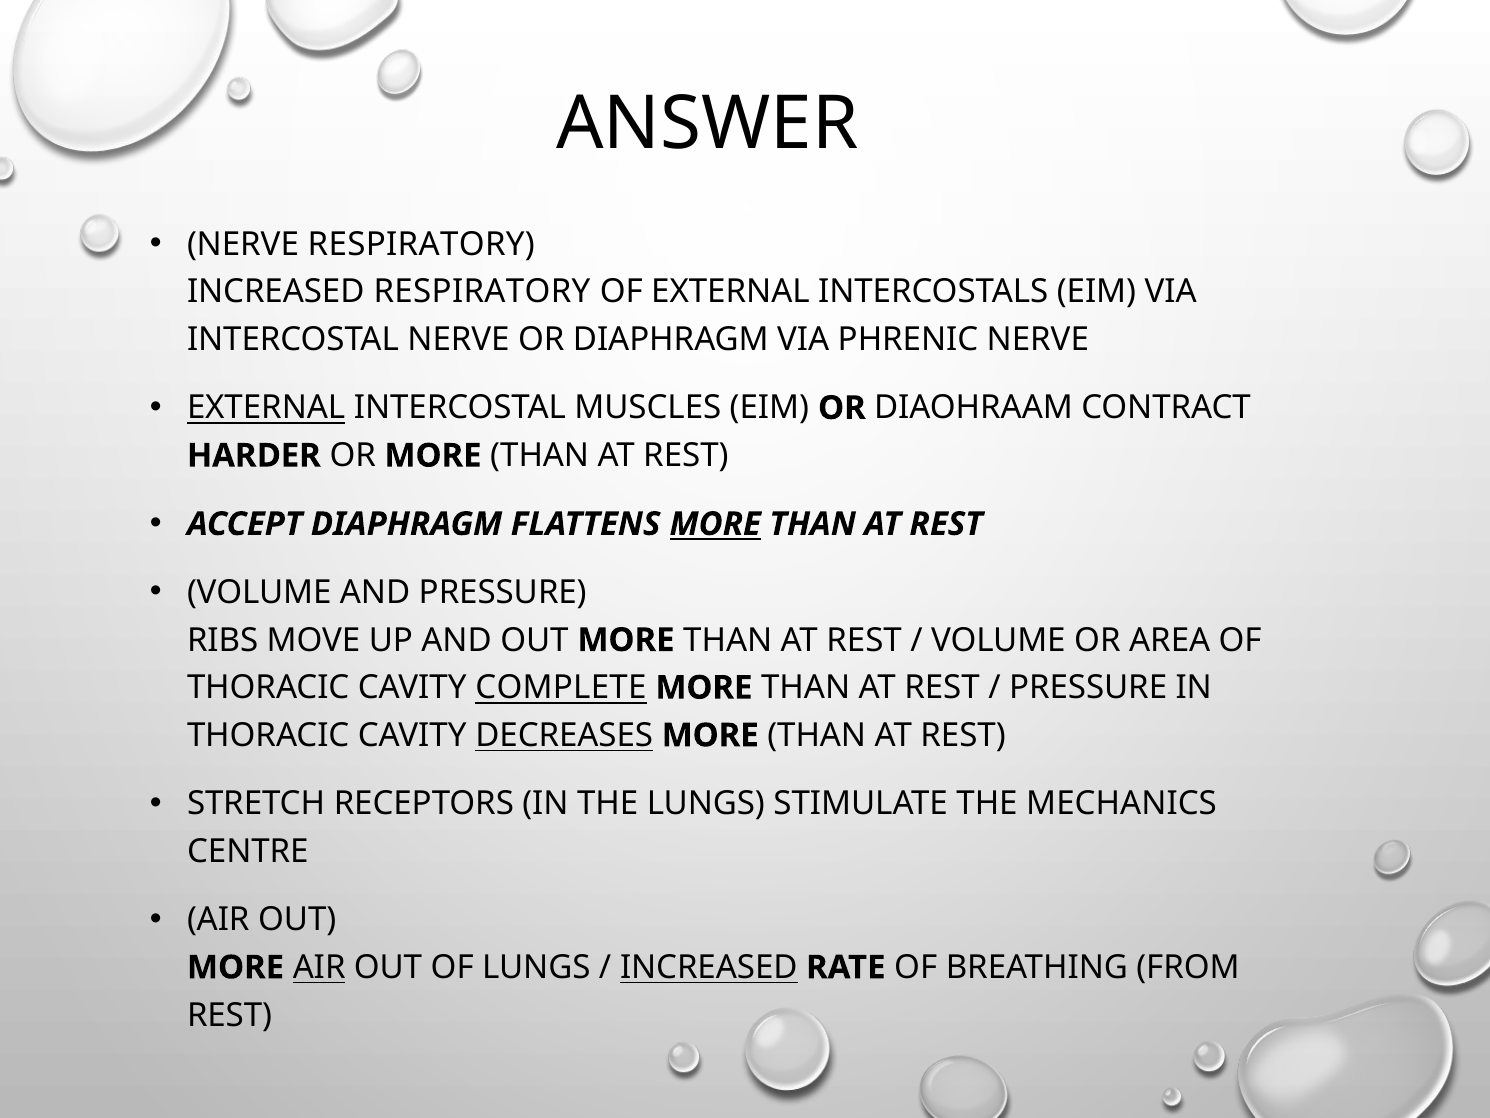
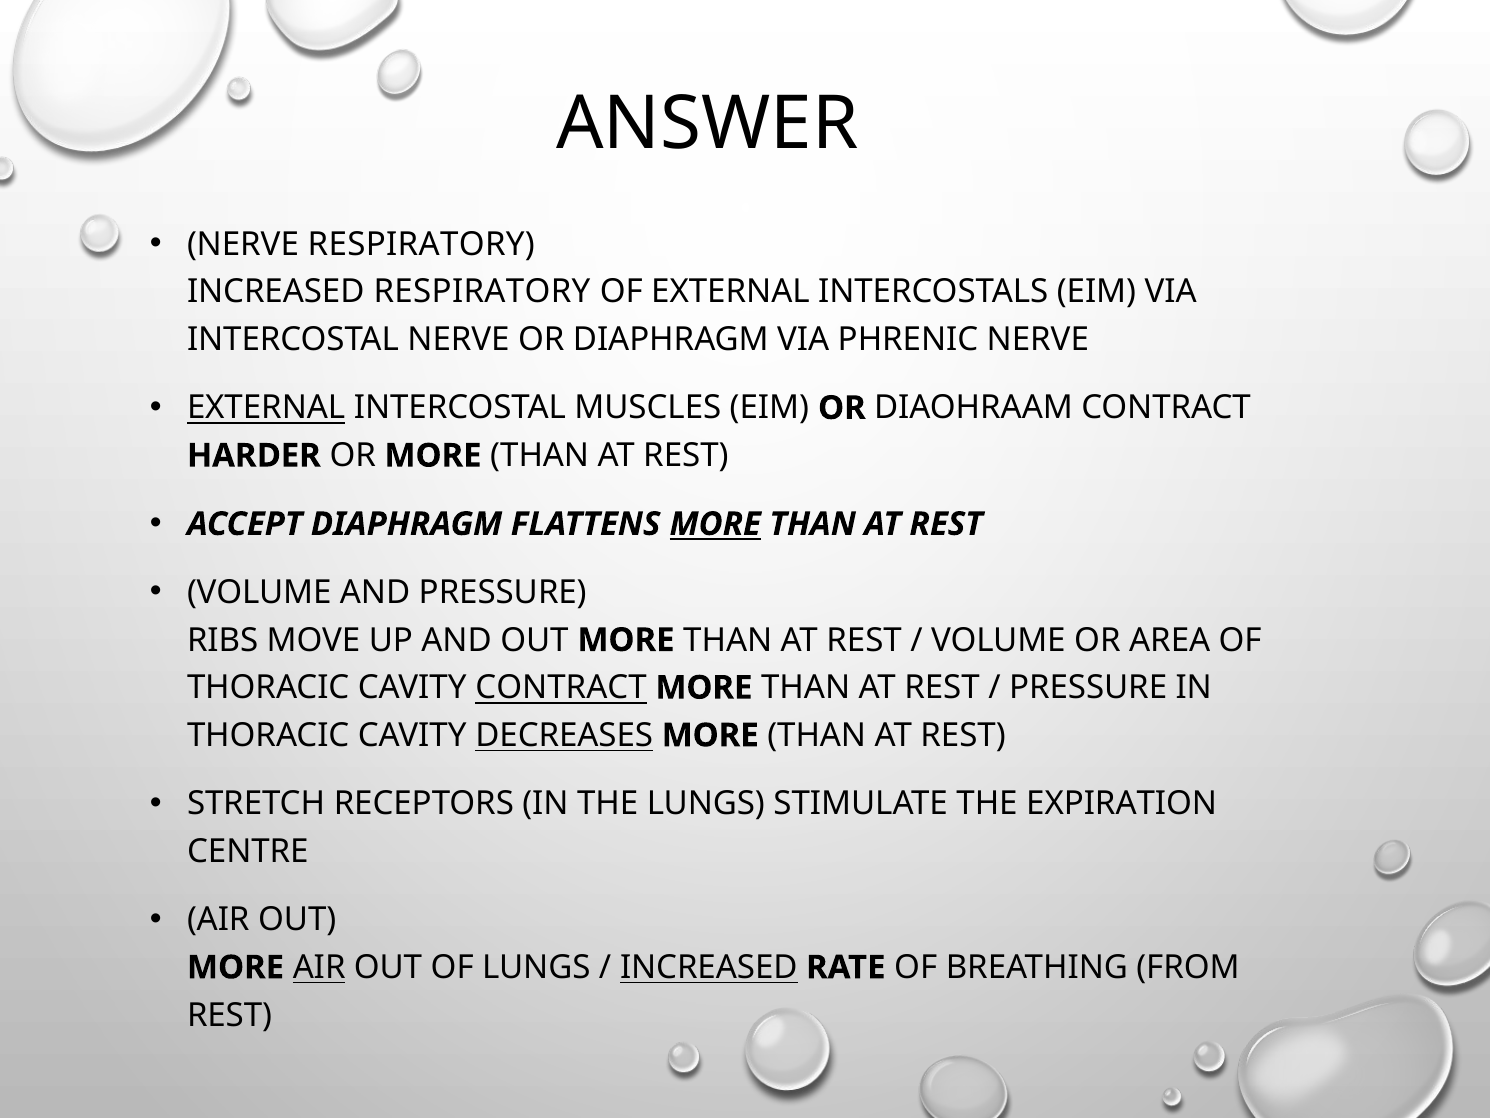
CAVITY COMPLETE: COMPLETE -> CONTRACT
MECHANICS: MECHANICS -> EXPIRATION
